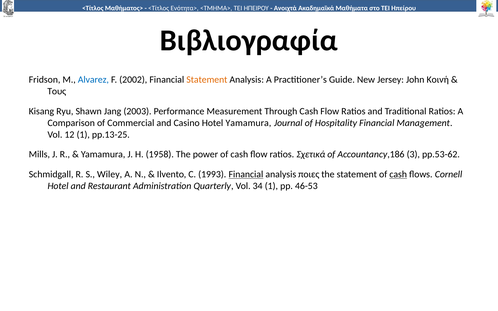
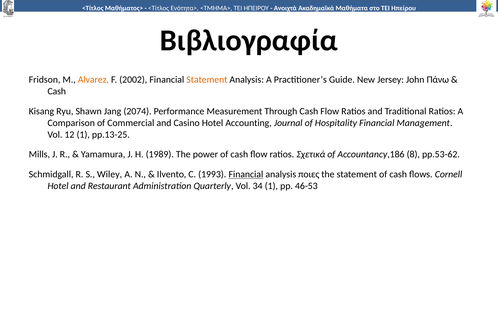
Alvarez colour: blue -> orange
Κοινή: Κοινή -> Πάνω
Τους at (57, 91): Τους -> Cash
2003: 2003 -> 2074
Hotel Yamamura: Yamamura -> Accounting
1958: 1958 -> 1989
Accountancy,186 3: 3 -> 8
cash at (398, 174) underline: present -> none
